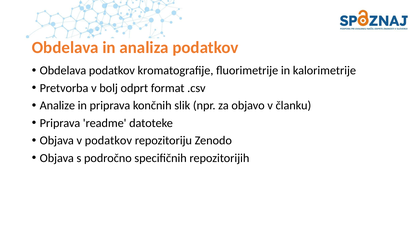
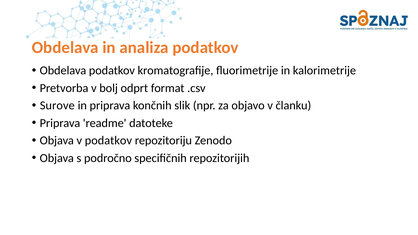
Analize: Analize -> Surove
